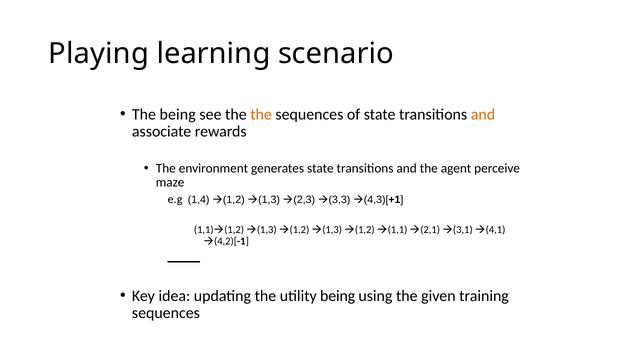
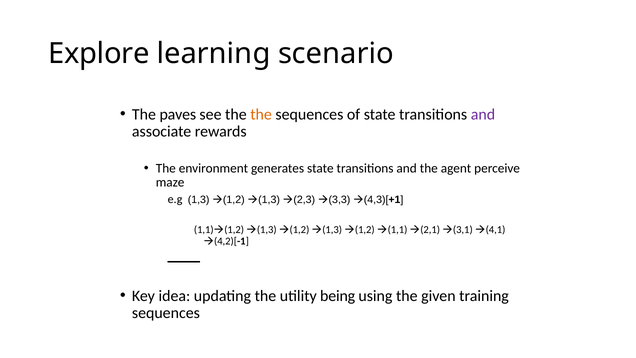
Playing: Playing -> Explore
The being: being -> paves
and at (483, 114) colour: orange -> purple
1,4: 1,4 -> 1,3
